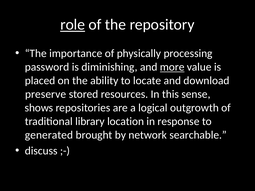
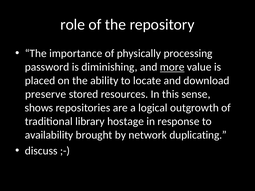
role underline: present -> none
location: location -> hostage
generated: generated -> availability
searchable: searchable -> duplicating
